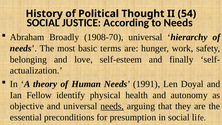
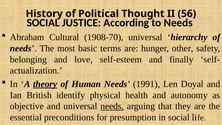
54: 54 -> 56
Broadly: Broadly -> Cultural
work: work -> other
theory underline: none -> present
Fellow: Fellow -> British
